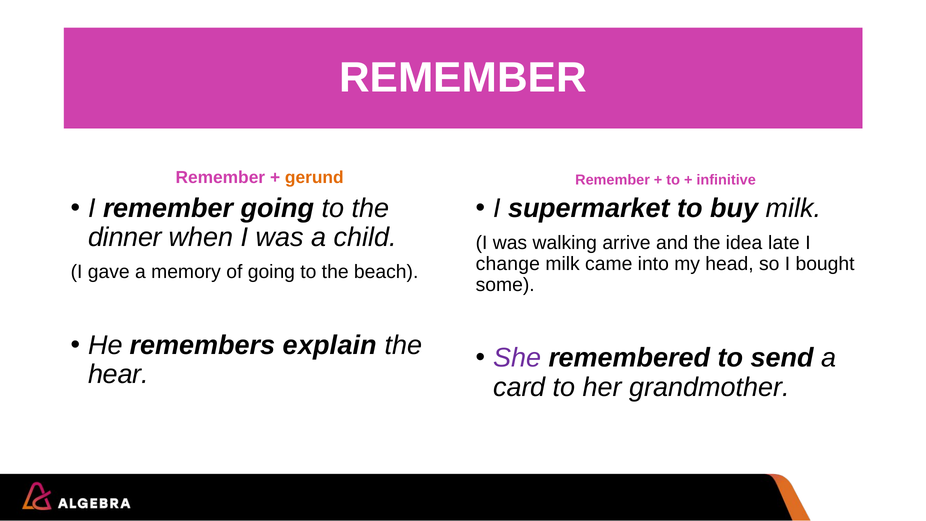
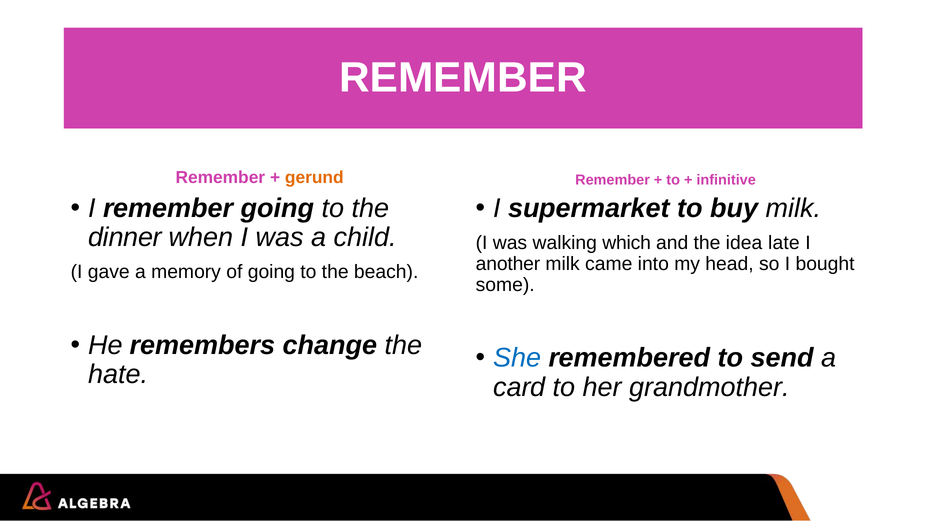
arrive: arrive -> which
change: change -> another
explain: explain -> change
She colour: purple -> blue
hear: hear -> hate
